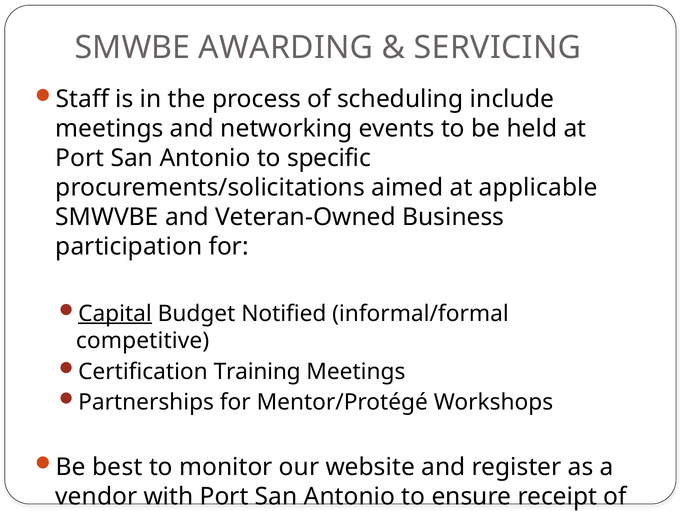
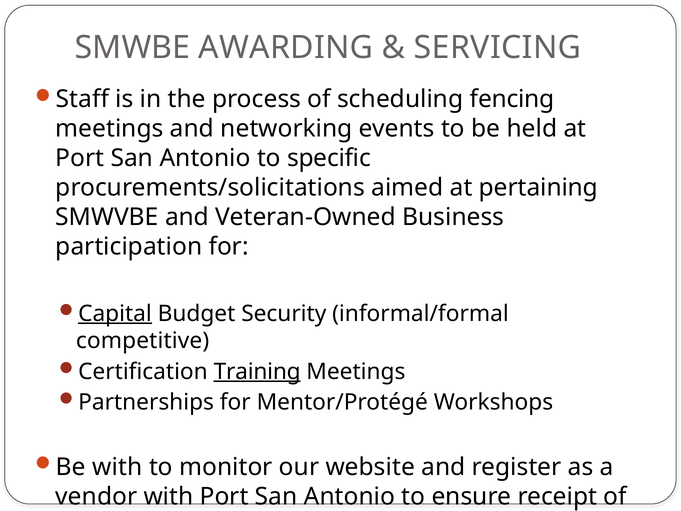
include: include -> fencing
applicable: applicable -> pertaining
Notified: Notified -> Security
Training underline: none -> present
Be best: best -> with
